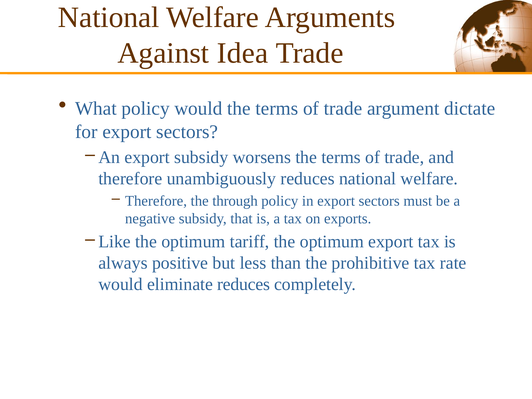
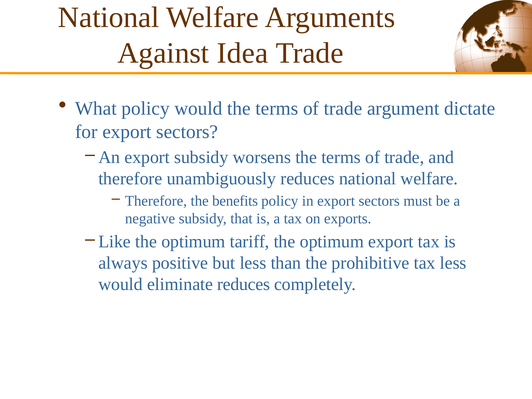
through: through -> benefits
tax rate: rate -> less
